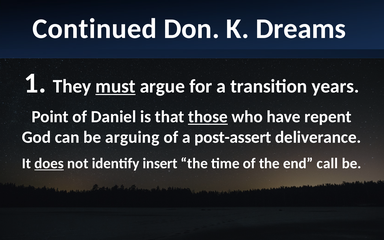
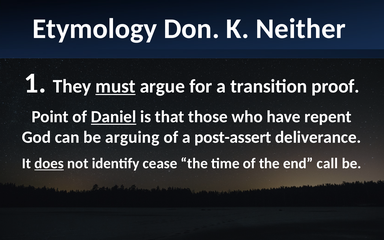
Continued: Continued -> Etymology
Dreams: Dreams -> Neither
years: years -> proof
Daniel underline: none -> present
those underline: present -> none
insert: insert -> cease
